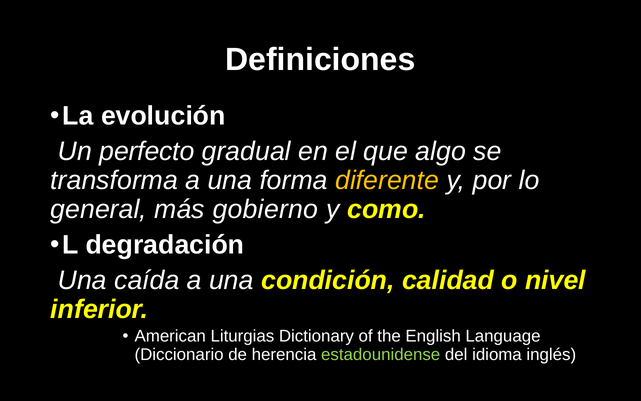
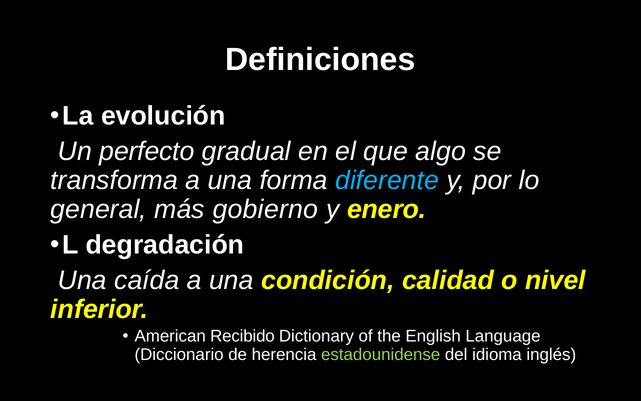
diferente colour: yellow -> light blue
como: como -> enero
Liturgias: Liturgias -> Recibido
